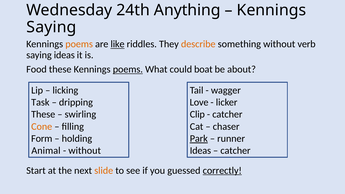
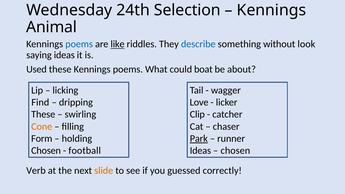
Anything: Anything -> Selection
Saying at (51, 27): Saying -> Animal
poems at (79, 44) colour: orange -> blue
describe colour: orange -> blue
verb: verb -> look
Food: Food -> Used
poems at (128, 69) underline: present -> none
Task: Task -> Find
Animal at (46, 151): Animal -> Chosen
without at (85, 151): without -> football
catcher at (235, 151): catcher -> chosen
Start: Start -> Verb
correctly underline: present -> none
